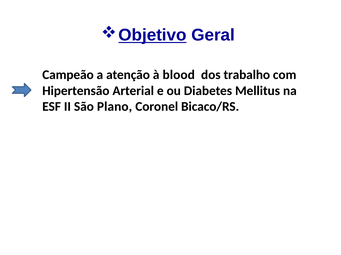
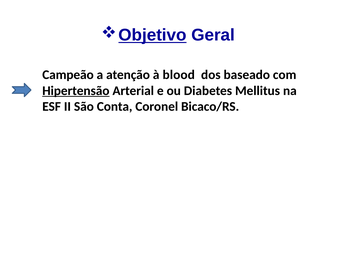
trabalho: trabalho -> baseado
Hipertensão underline: none -> present
Plano: Plano -> Conta
